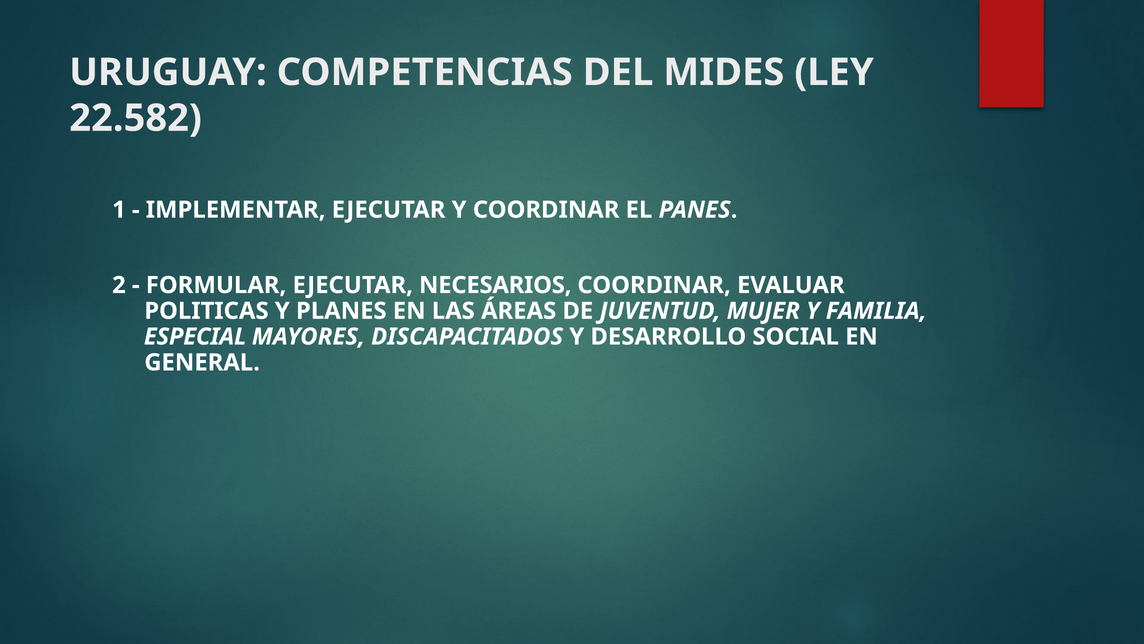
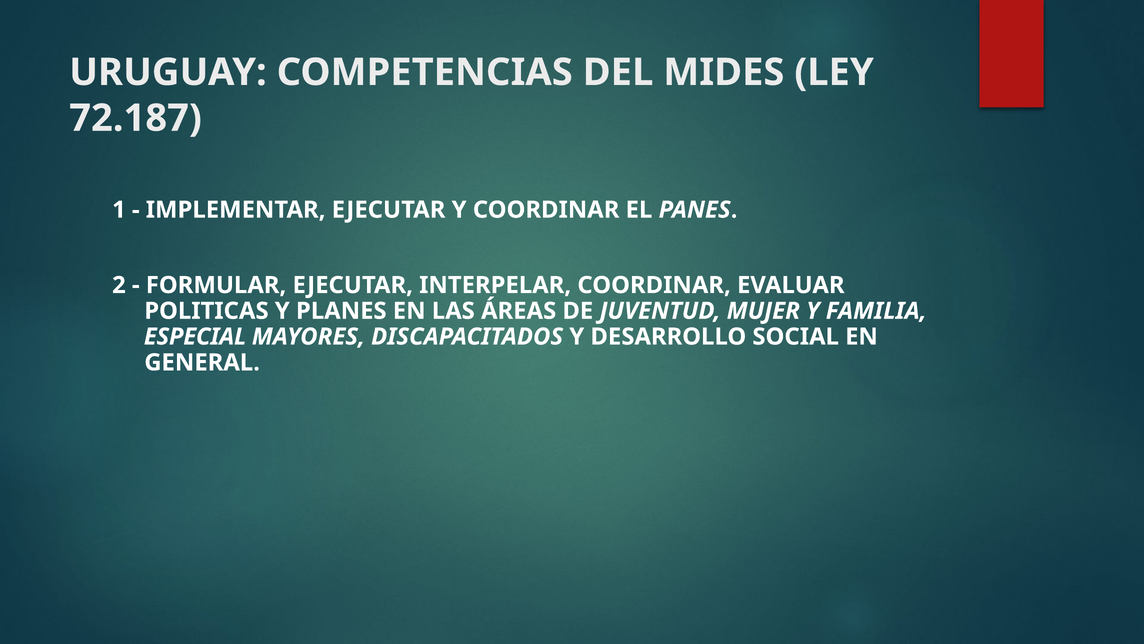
22.582: 22.582 -> 72.187
NECESARIOS: NECESARIOS -> INTERPELAR
